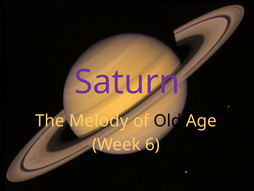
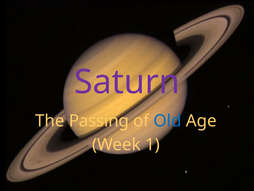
Melody: Melody -> Passing
Old colour: black -> blue
6: 6 -> 1
